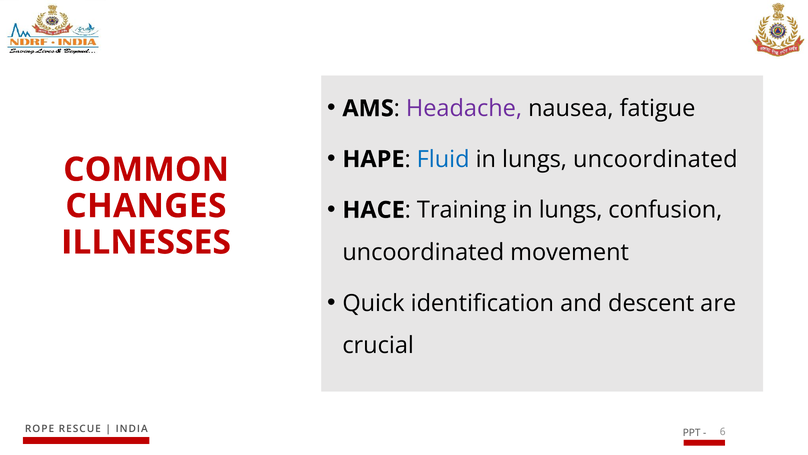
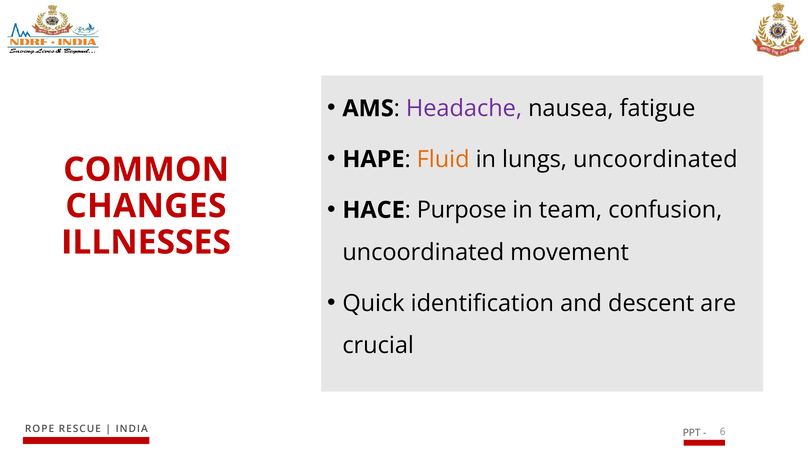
Fluid colour: blue -> orange
Training: Training -> Purpose
lungs at (571, 210): lungs -> team
